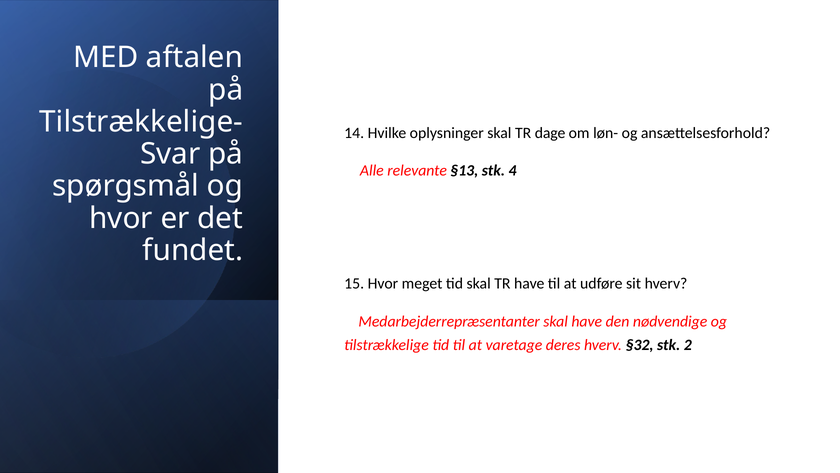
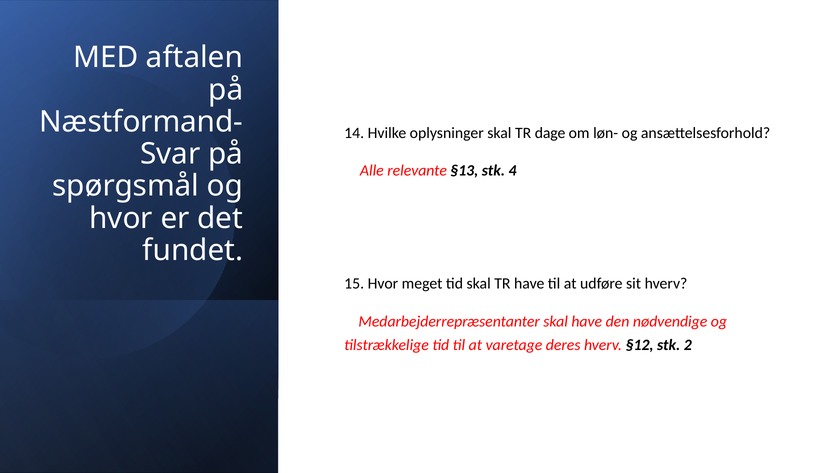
Tilstrækkelige-: Tilstrækkelige- -> Næstformand-
§32: §32 -> §12
